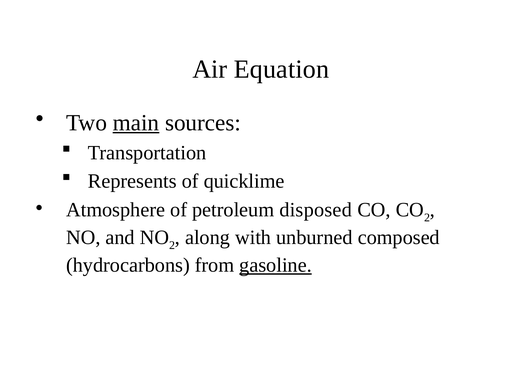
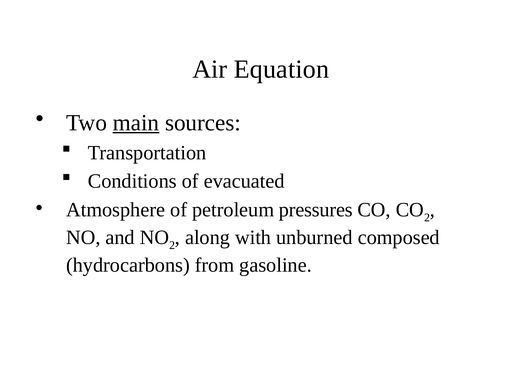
Represents: Represents -> Conditions
quicklime: quicklime -> evacuated
disposed: disposed -> pressures
gasoline underline: present -> none
